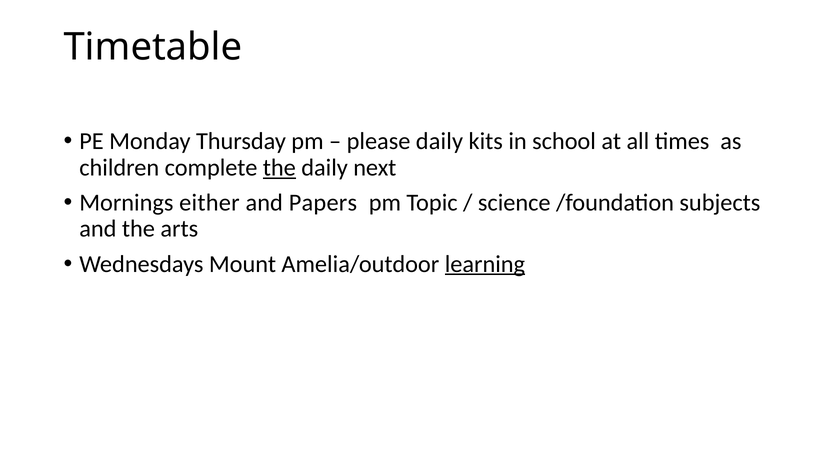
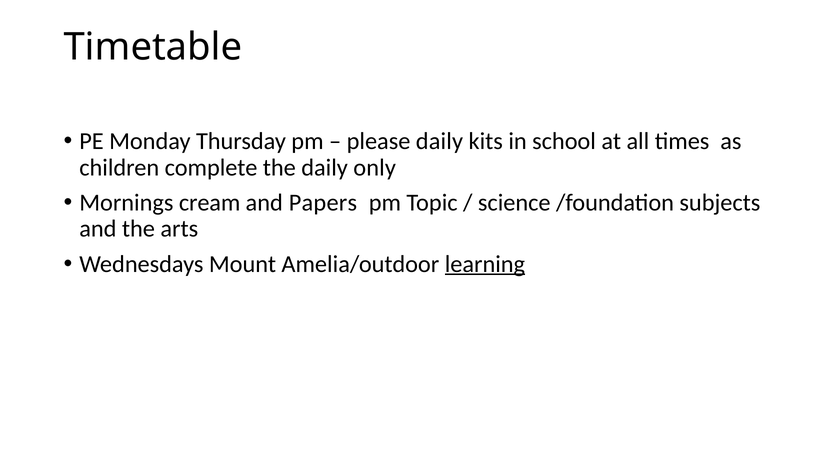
the at (279, 167) underline: present -> none
next: next -> only
either: either -> cream
